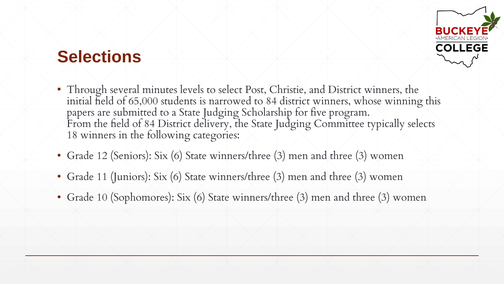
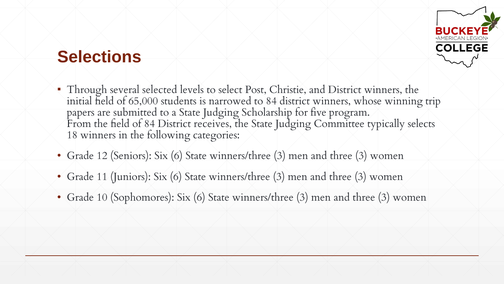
minutes: minutes -> selected
this: this -> trip
delivery: delivery -> receives
